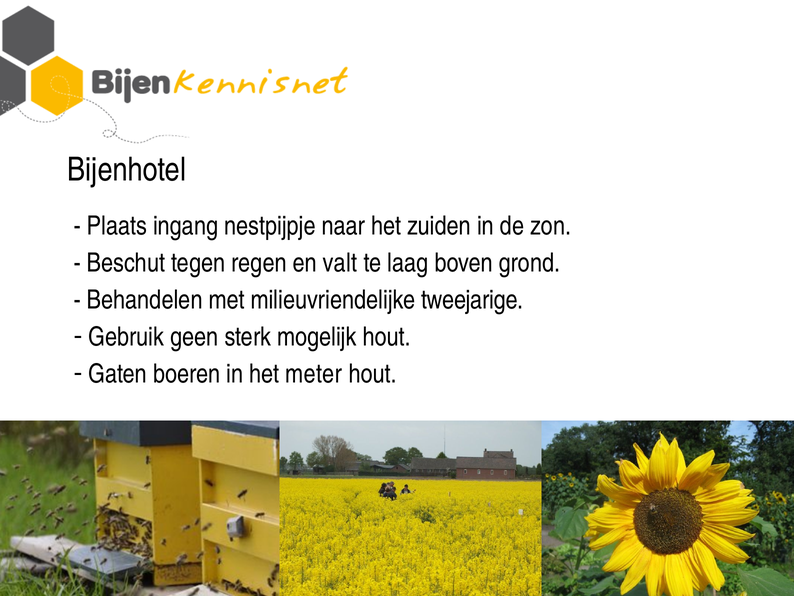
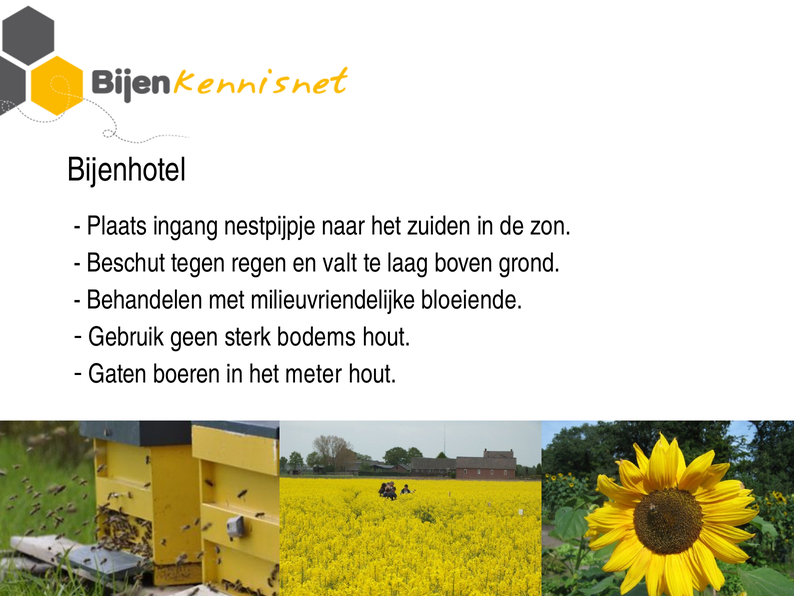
tweejarige: tweejarige -> bloeiende
mogelijk: mogelijk -> bodems
